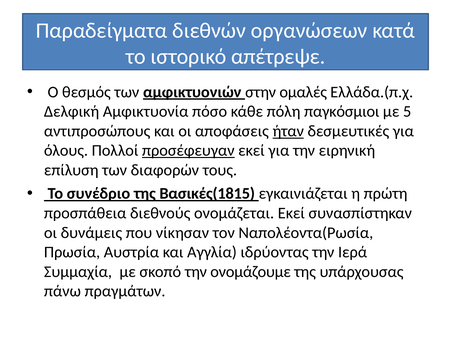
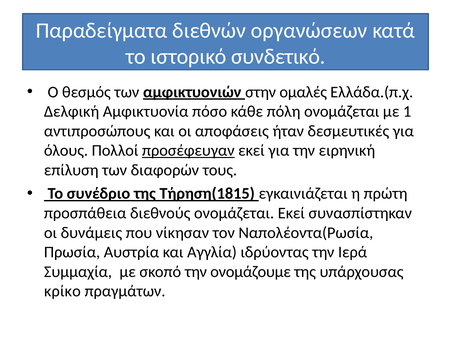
απέτρεψε: απέτρεψε -> συνδετικό
πόλη παγκόσμιοι: παγκόσμιοι -> ονομάζεται
5: 5 -> 1
ήταν underline: present -> none
Βασικές(1815: Βασικές(1815 -> Τήρηση(1815
πάνω: πάνω -> κρίκο
